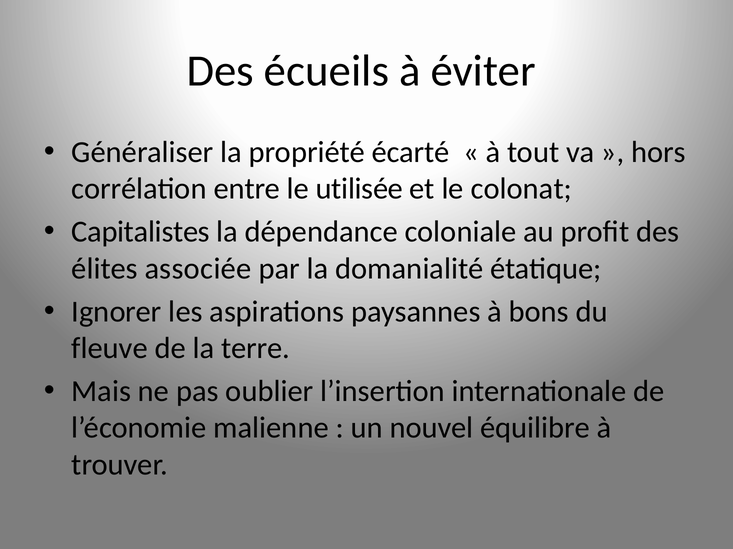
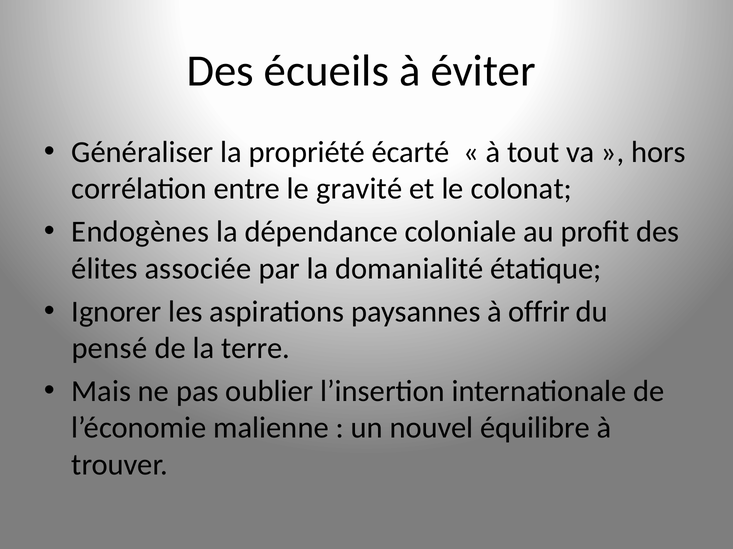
utilisée: utilisée -> gravité
Capitalistes: Capitalistes -> Endogènes
bons: bons -> offrir
fleuve: fleuve -> pensé
